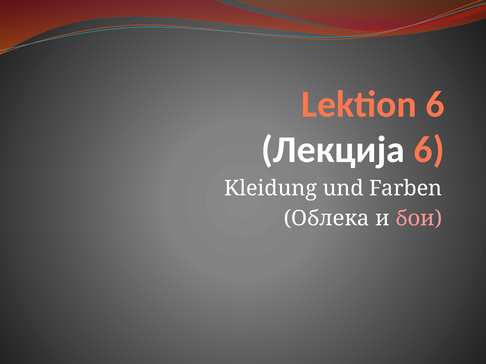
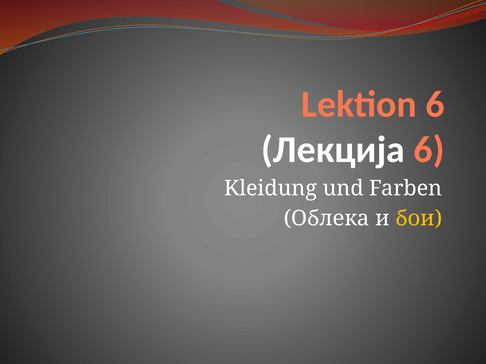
бои colour: pink -> yellow
